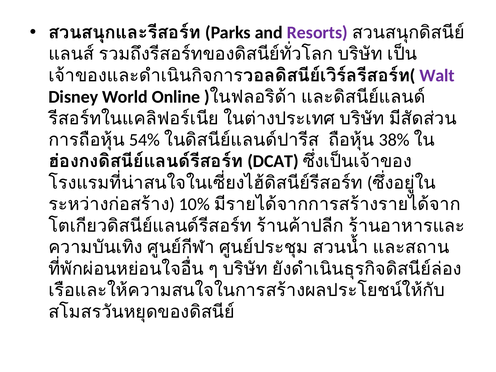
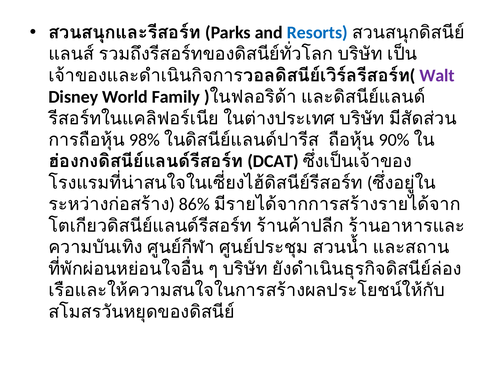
Resorts colour: purple -> blue
Online: Online -> Family
54%: 54% -> 98%
38%: 38% -> 90%
10%: 10% -> 86%
